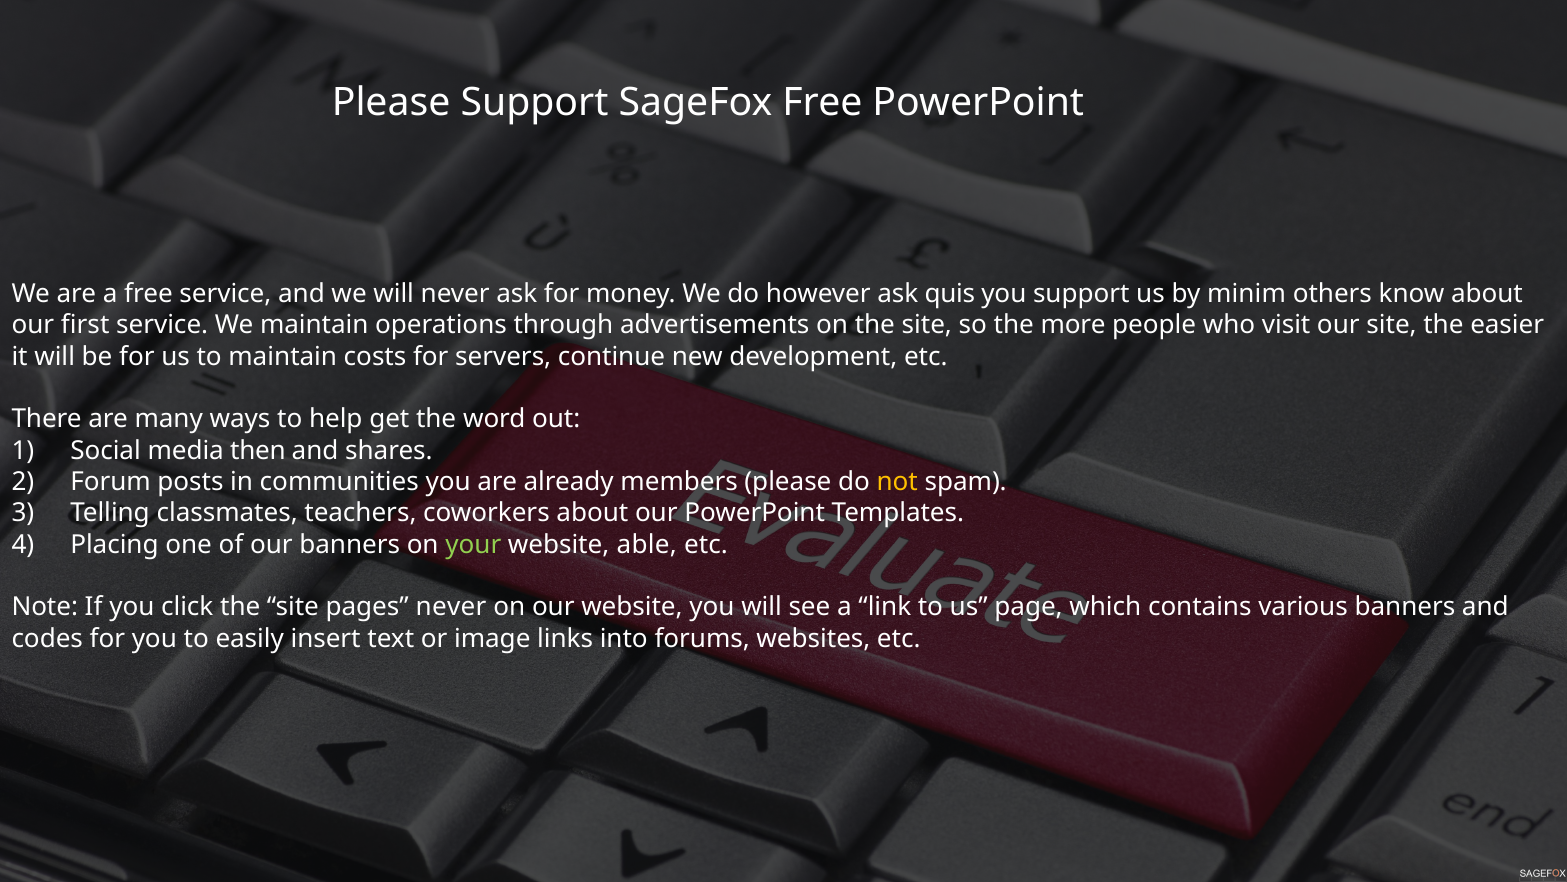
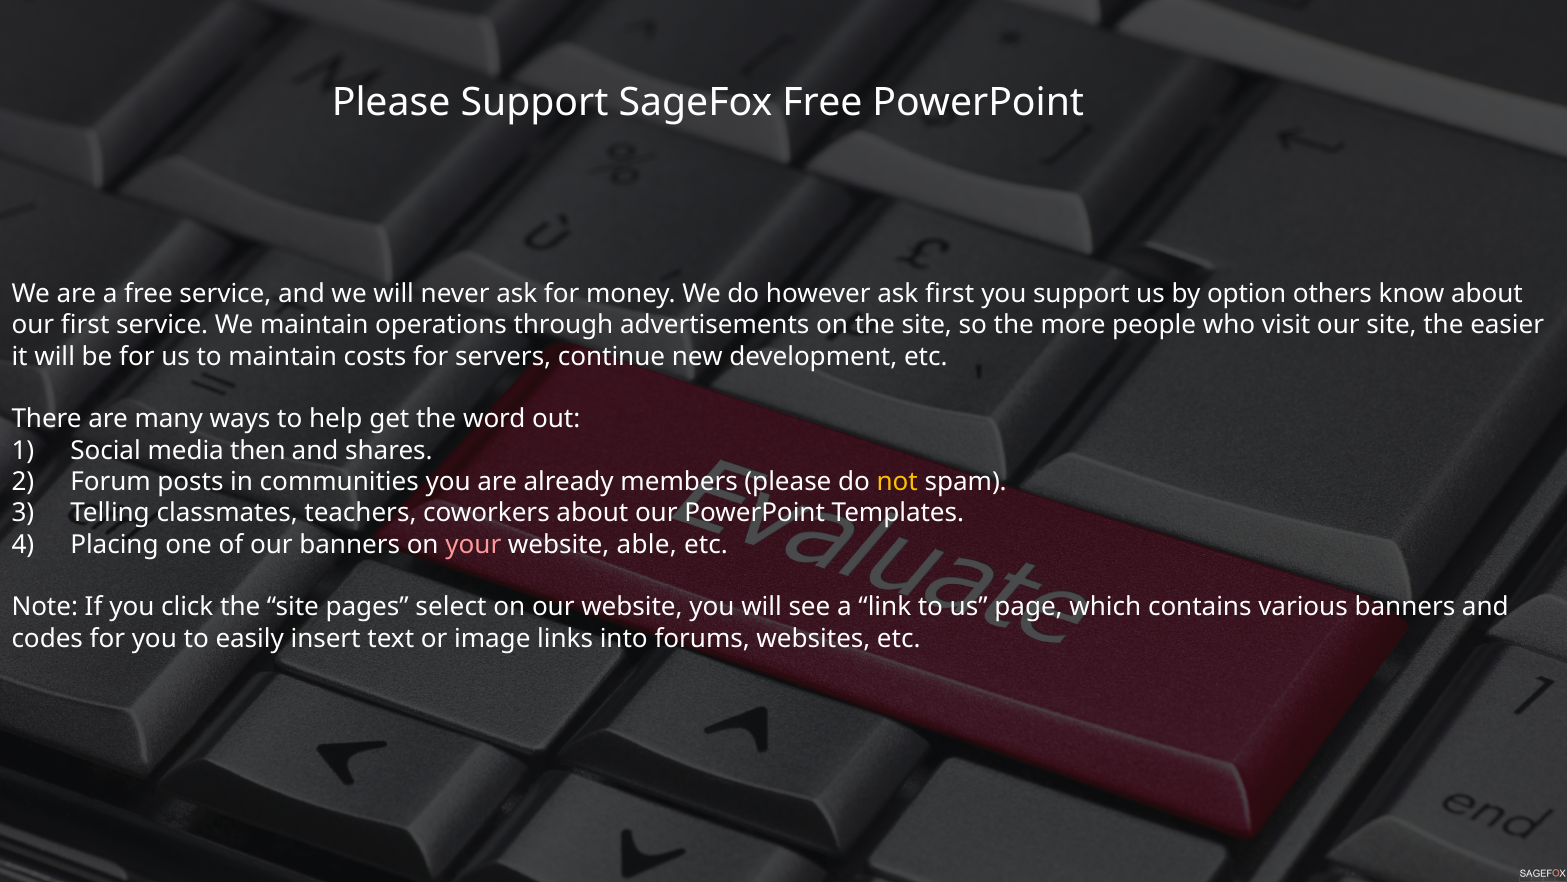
ask quis: quis -> first
minim: minim -> option
your colour: light green -> pink
pages never: never -> select
